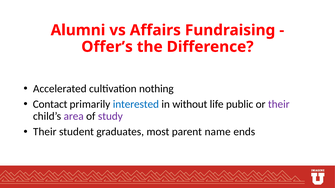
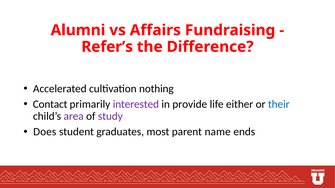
Offer’s: Offer’s -> Refer’s
interested colour: blue -> purple
without: without -> provide
public: public -> either
their at (279, 104) colour: purple -> blue
Their at (45, 132): Their -> Does
